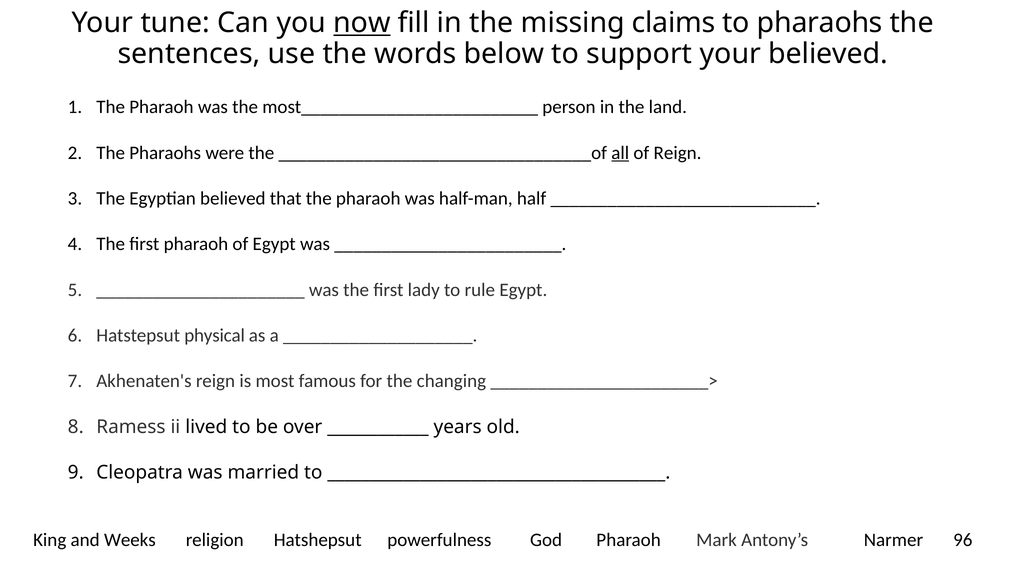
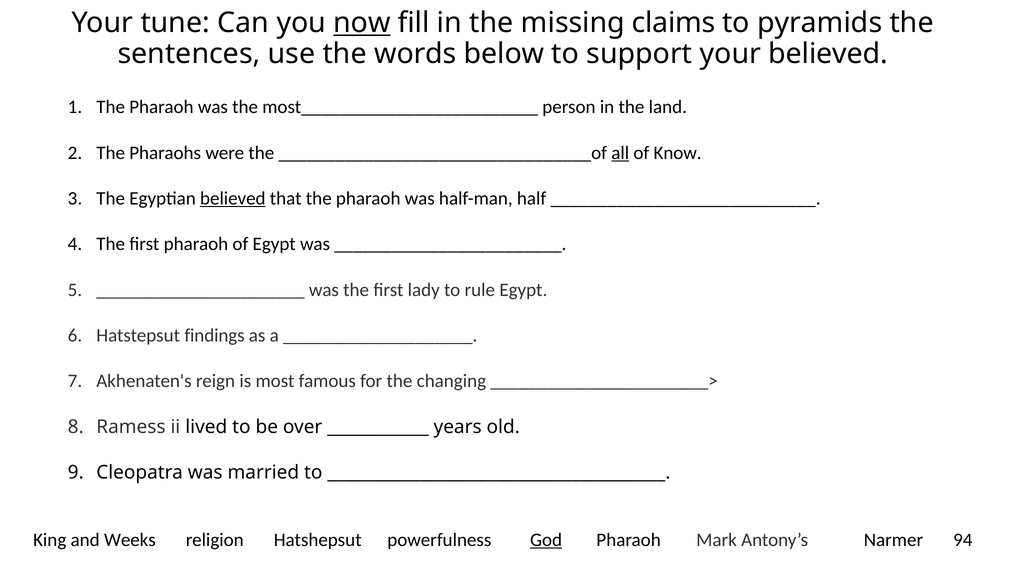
to pharaohs: pharaohs -> pyramids
of Reign: Reign -> Know
believed at (233, 199) underline: none -> present
physical: physical -> findings
God underline: none -> present
96: 96 -> 94
